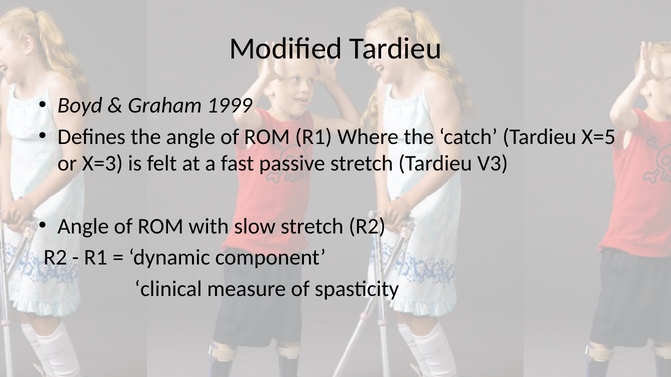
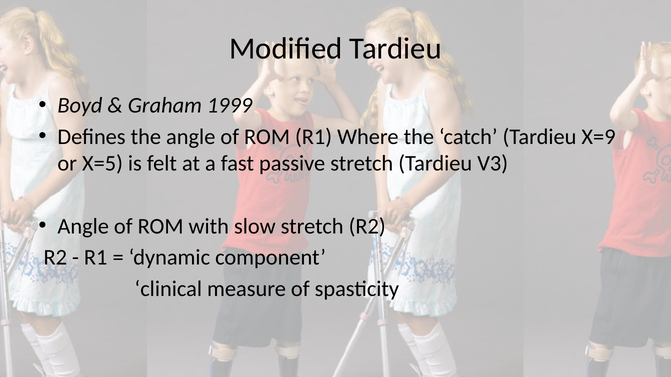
X=5: X=5 -> X=9
X=3: X=3 -> X=5
